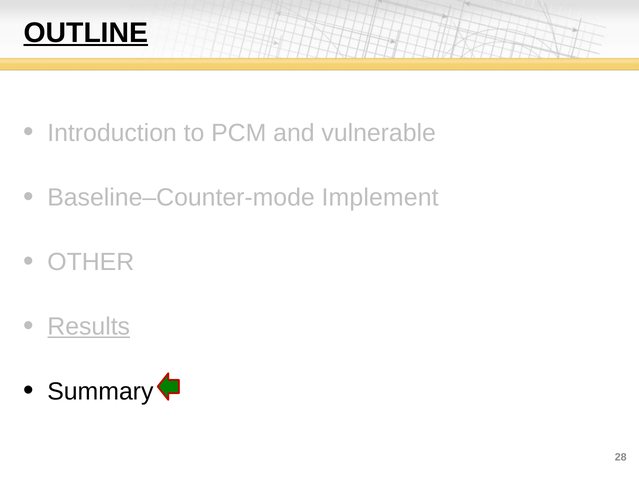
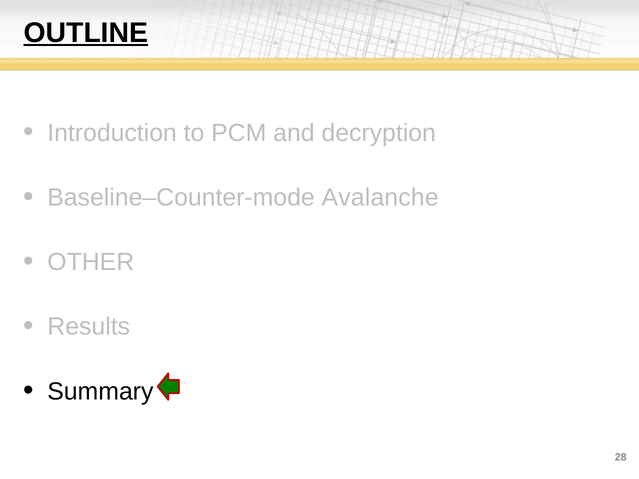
vulnerable: vulnerable -> decryption
Implement: Implement -> Avalanche
Results underline: present -> none
